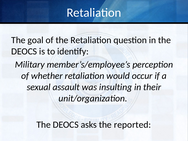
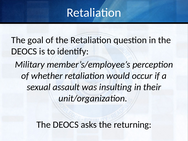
reported: reported -> returning
